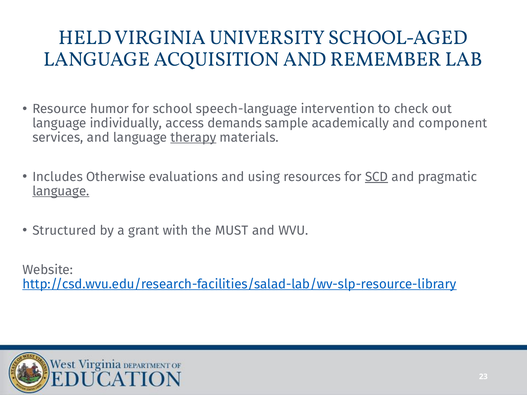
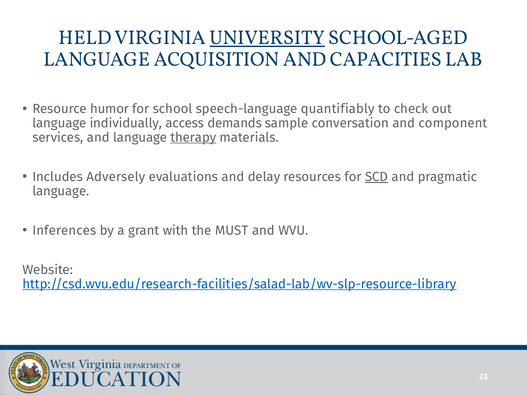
UNIVERSITY underline: none -> present
REMEMBER: REMEMBER -> CAPACITIES
intervention: intervention -> quantifiably
academically: academically -> conversation
Otherwise: Otherwise -> Adversely
using: using -> delay
language at (61, 191) underline: present -> none
Structured: Structured -> Inferences
